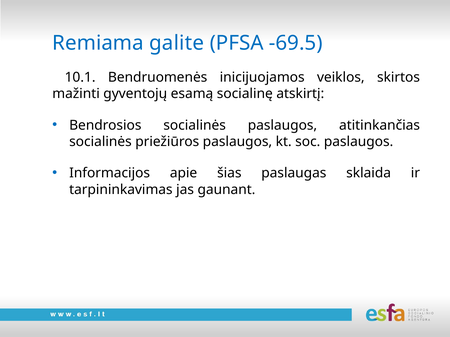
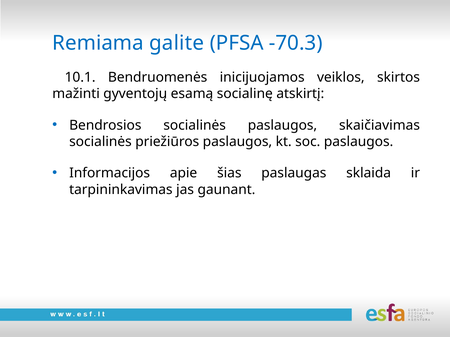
-69.5: -69.5 -> -70.3
atitinkančias: atitinkančias -> skaičiavimas
